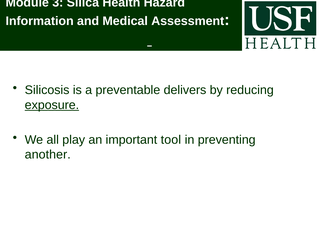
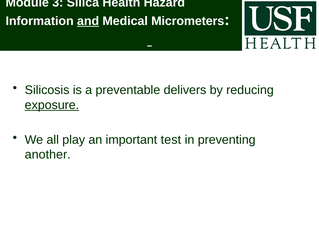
and underline: none -> present
Assessment: Assessment -> Micrometers
tool: tool -> test
